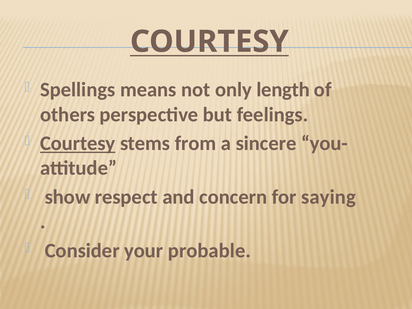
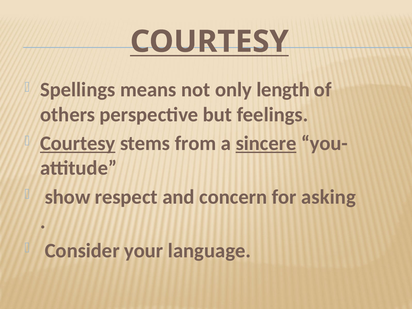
sincere underline: none -> present
saying: saying -> asking
probable: probable -> language
